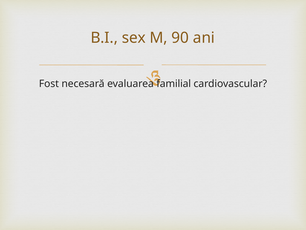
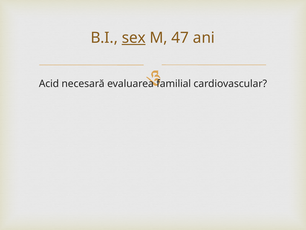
sex underline: none -> present
90: 90 -> 47
Fost: Fost -> Acid
